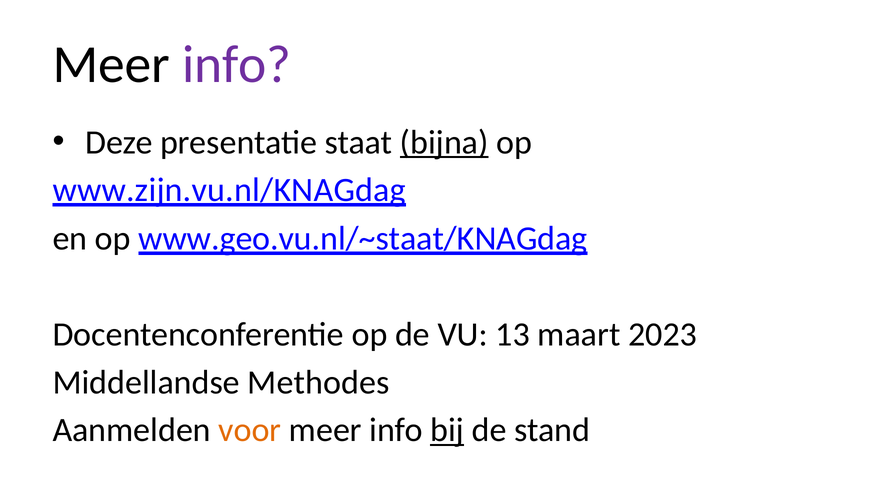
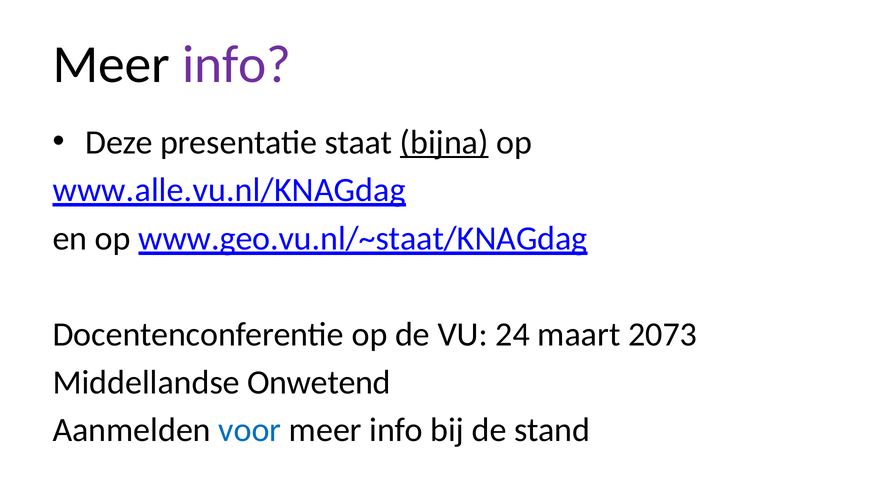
www.zijn.vu.nl/KNAGdag: www.zijn.vu.nl/KNAGdag -> www.alle.vu.nl/KNAGdag
13: 13 -> 24
2023: 2023 -> 2073
Methodes: Methodes -> Onwetend
voor colour: orange -> blue
bij underline: present -> none
